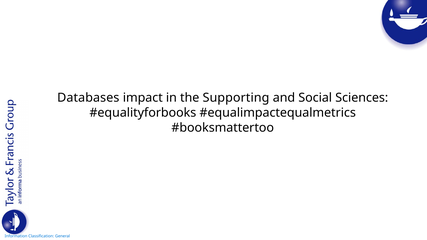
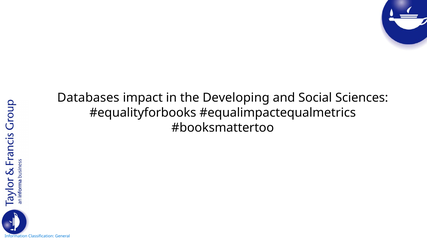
Supporting: Supporting -> Developing
